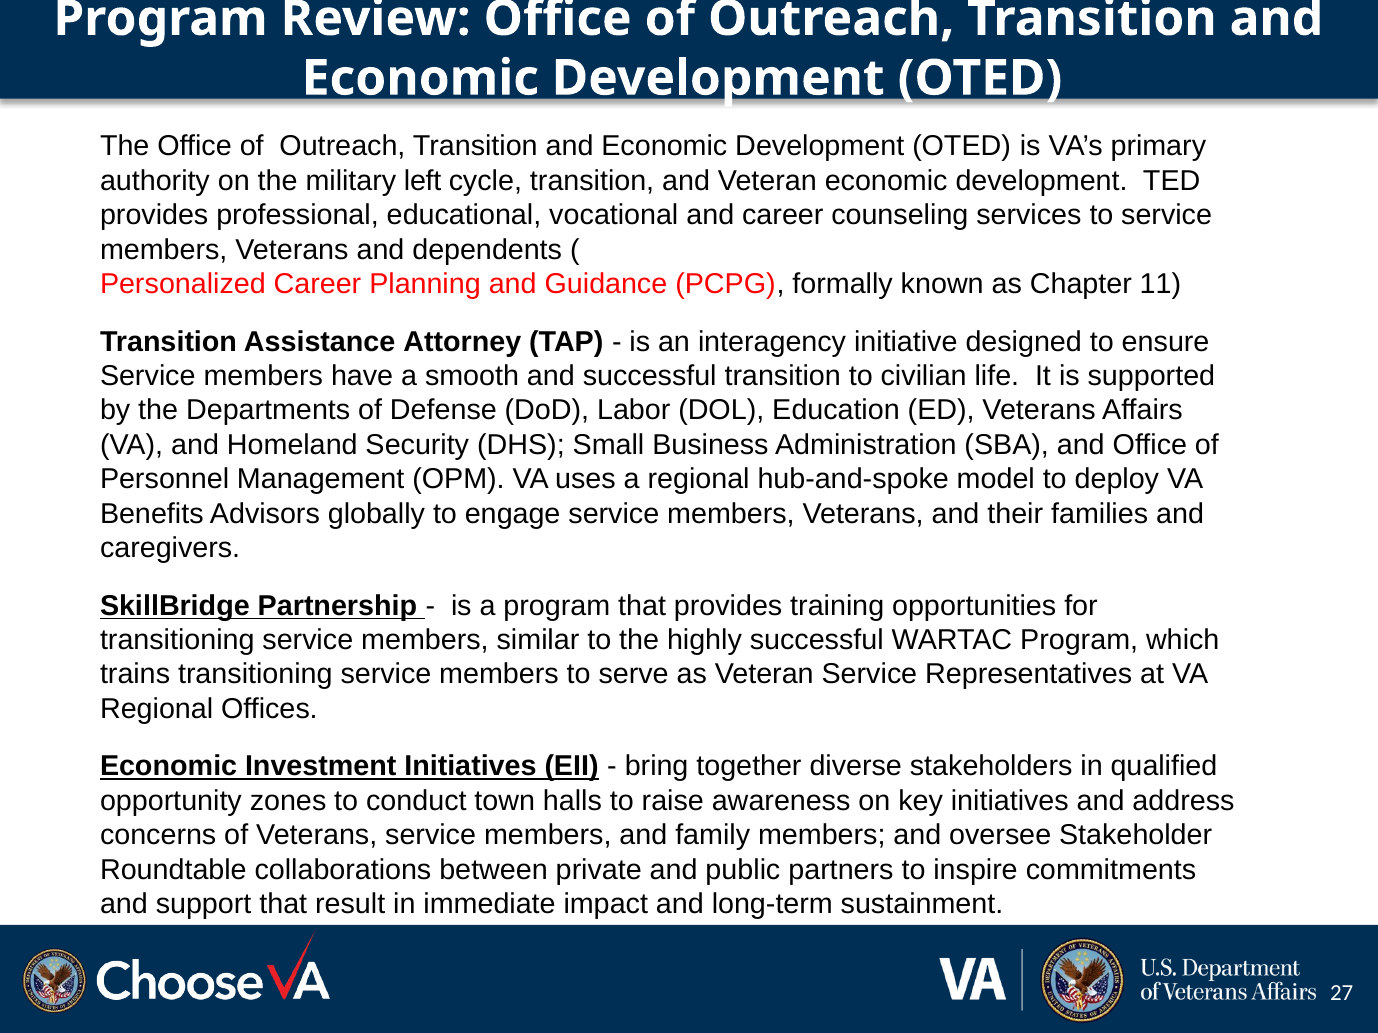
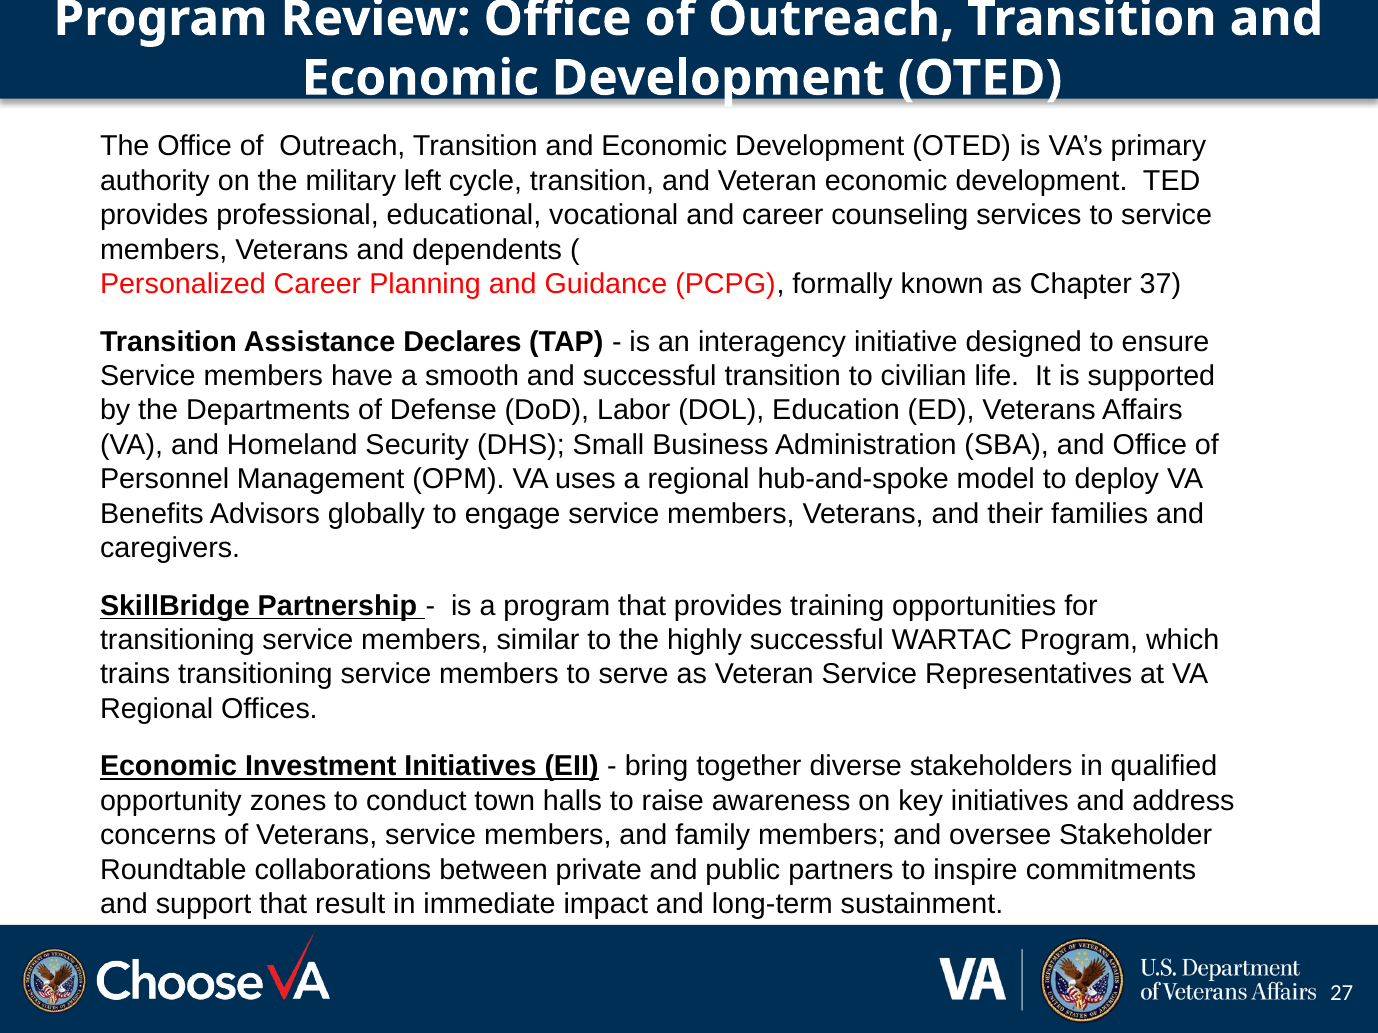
11: 11 -> 37
Attorney: Attorney -> Declares
